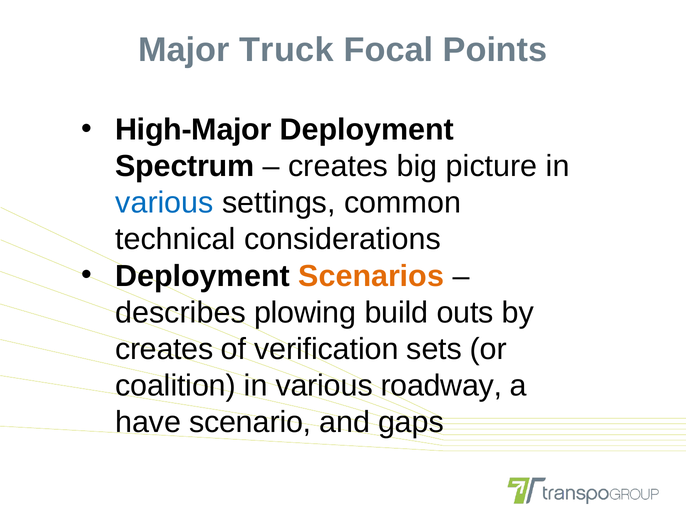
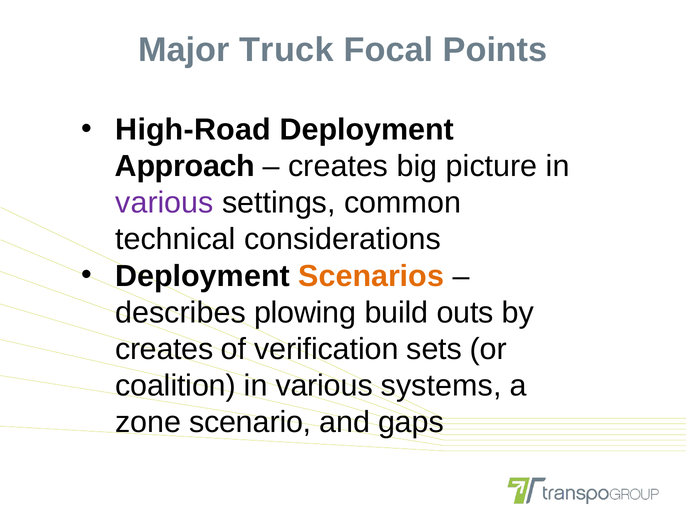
High-Major: High-Major -> High-Road
Spectrum: Spectrum -> Approach
various at (165, 203) colour: blue -> purple
roadway: roadway -> systems
have: have -> zone
